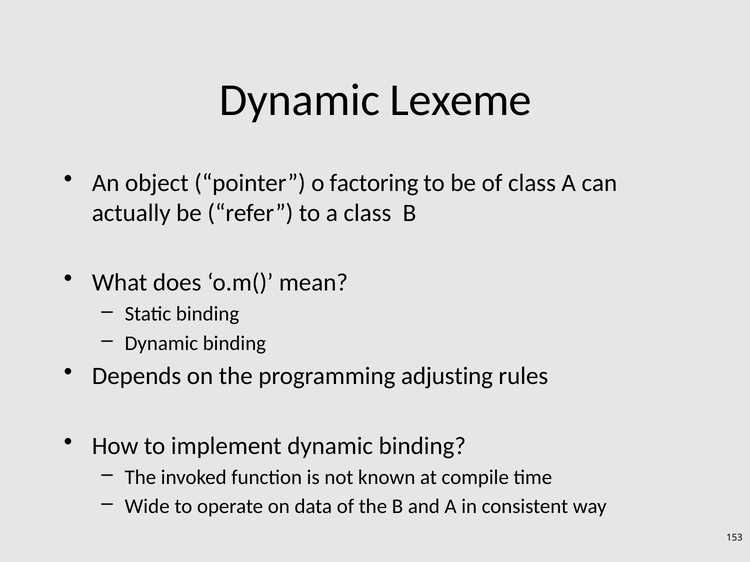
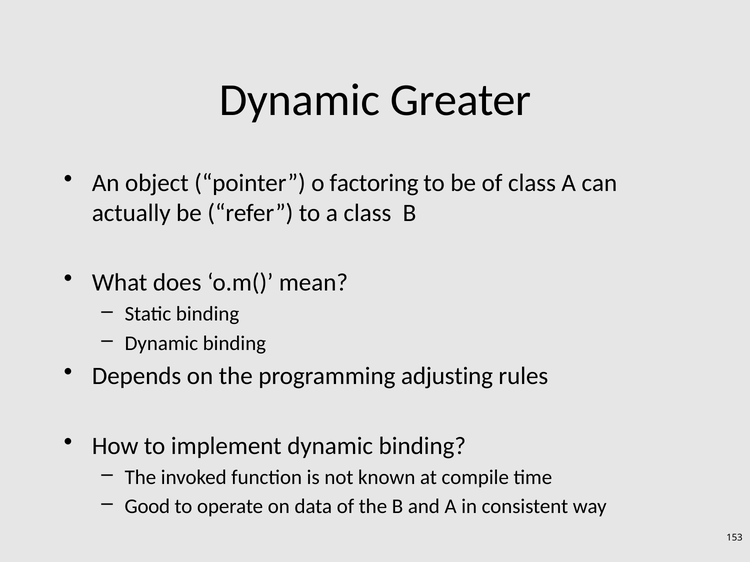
Lexeme: Lexeme -> Greater
Wide: Wide -> Good
